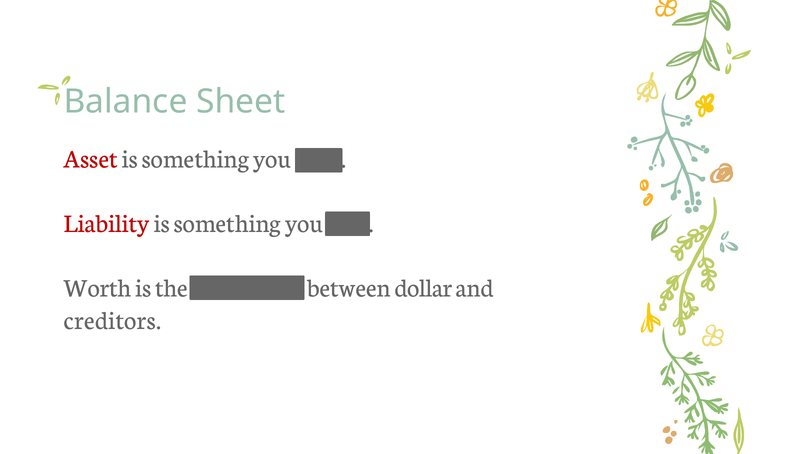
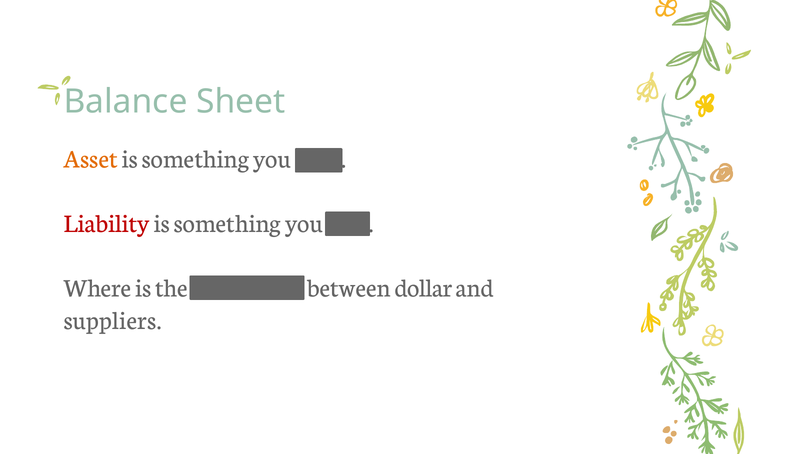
Asset colour: red -> orange
Worth: Worth -> Where
creditors: creditors -> suppliers
